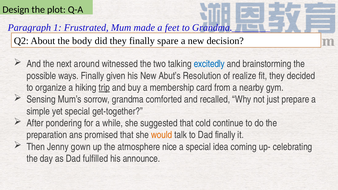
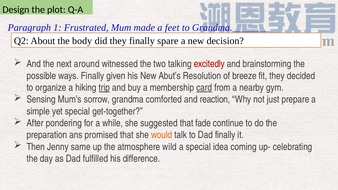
excitedly colour: blue -> red
realize: realize -> breeze
card underline: none -> present
recalled: recalled -> reaction
cold: cold -> fade
gown: gown -> same
nice: nice -> wild
announce: announce -> difference
